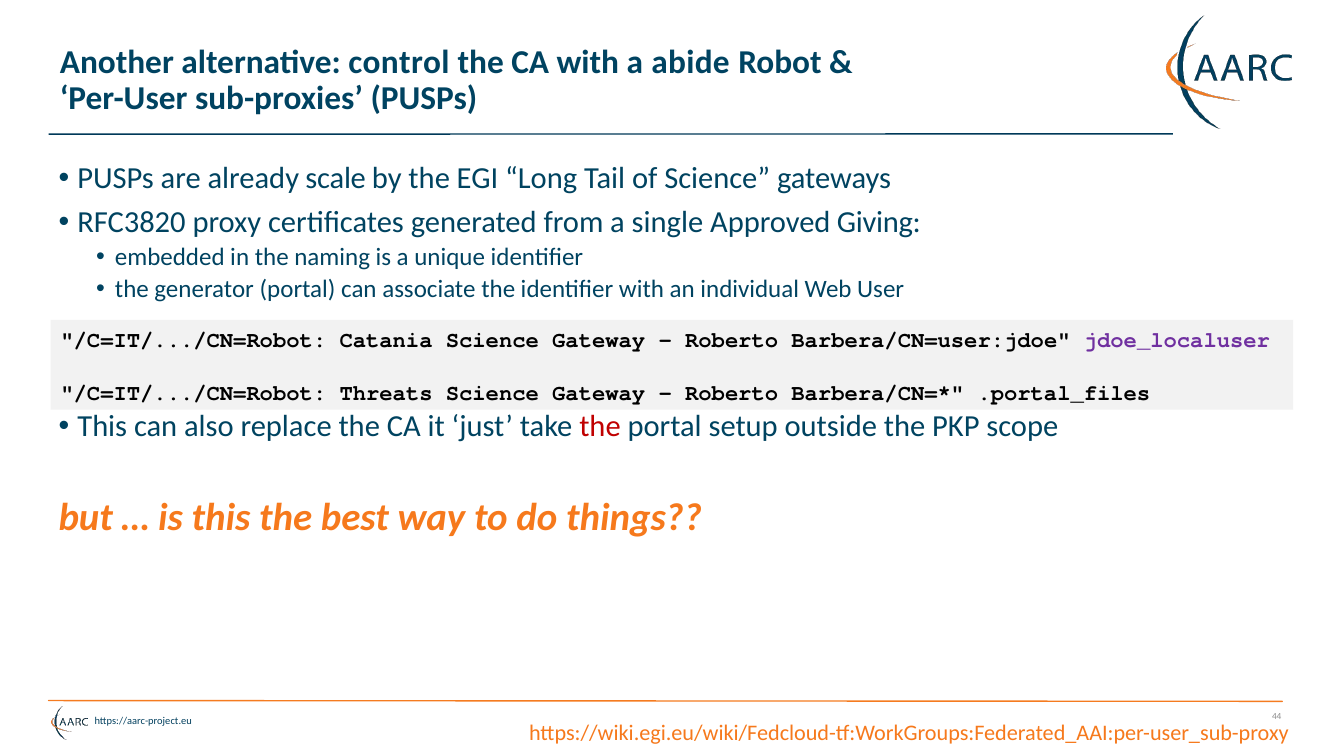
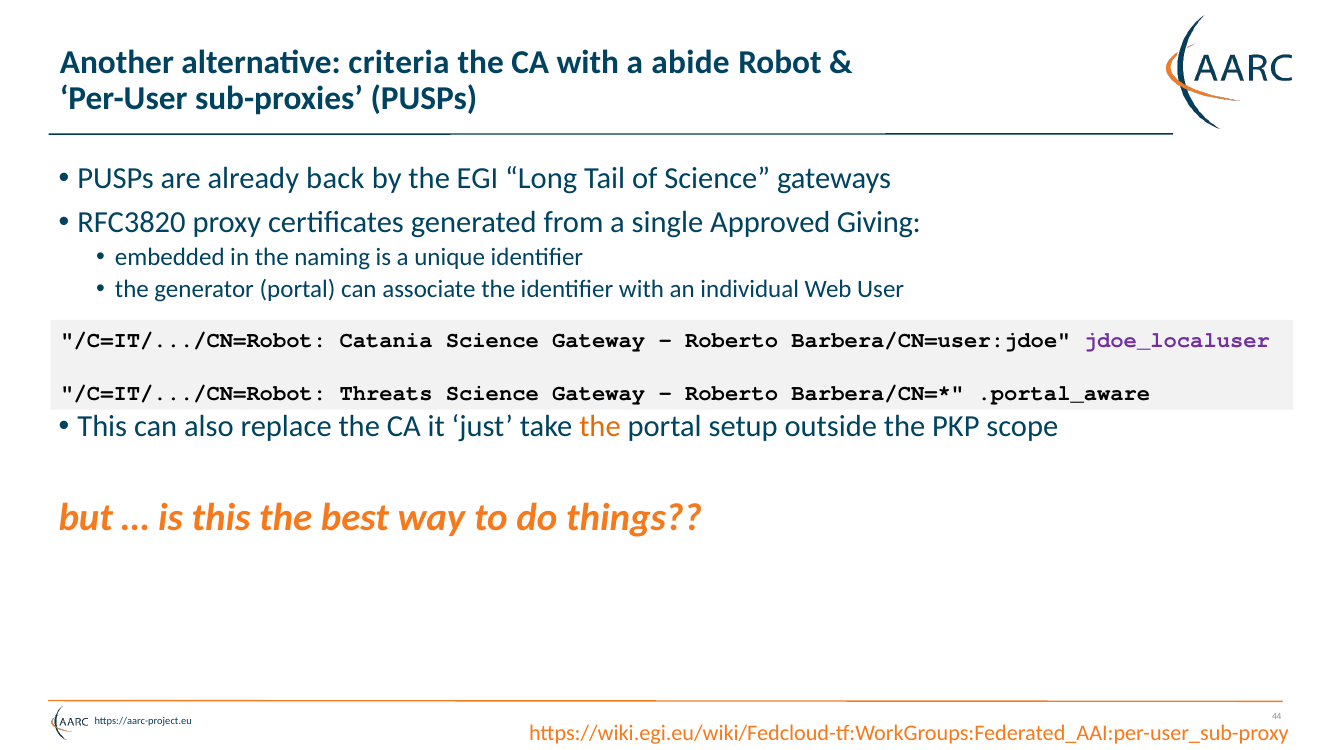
control: control -> criteria
scale: scale -> back
.portal_files: .portal_files -> .portal_aware
the at (600, 427) colour: red -> orange
